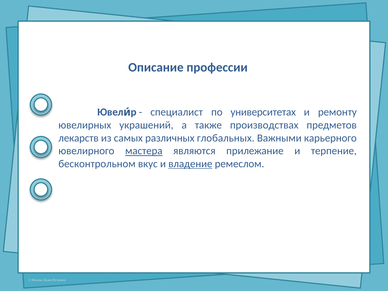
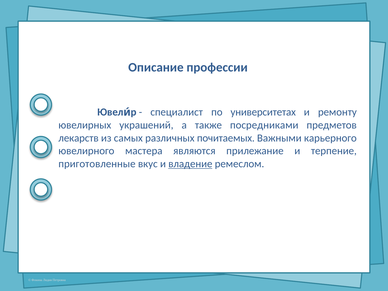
производствах: производствах -> посредниками
глобальных: глобальных -> почитаемых
мастера underline: present -> none
бесконтрольном: бесконтрольном -> приготовленные
